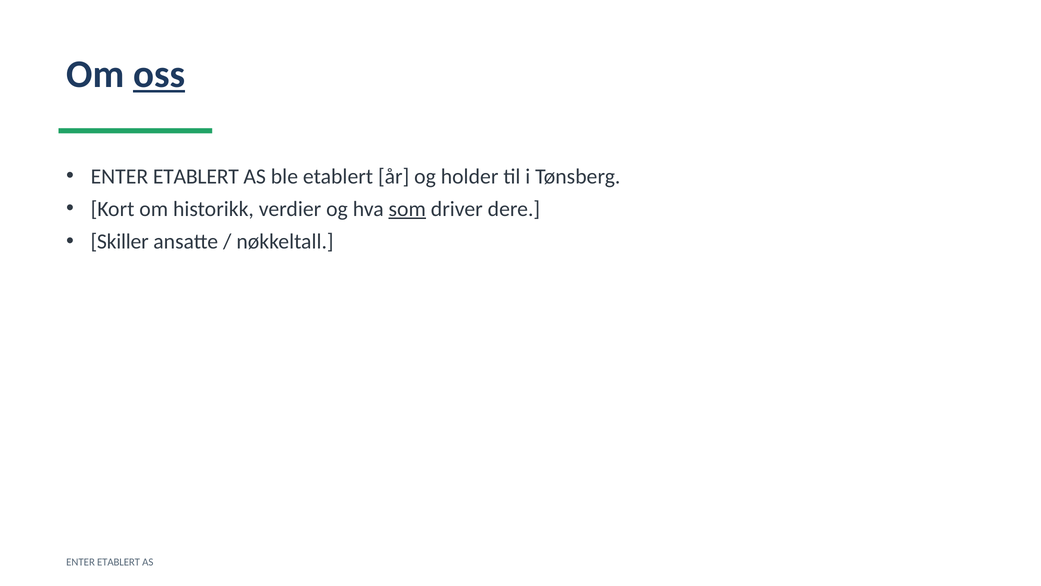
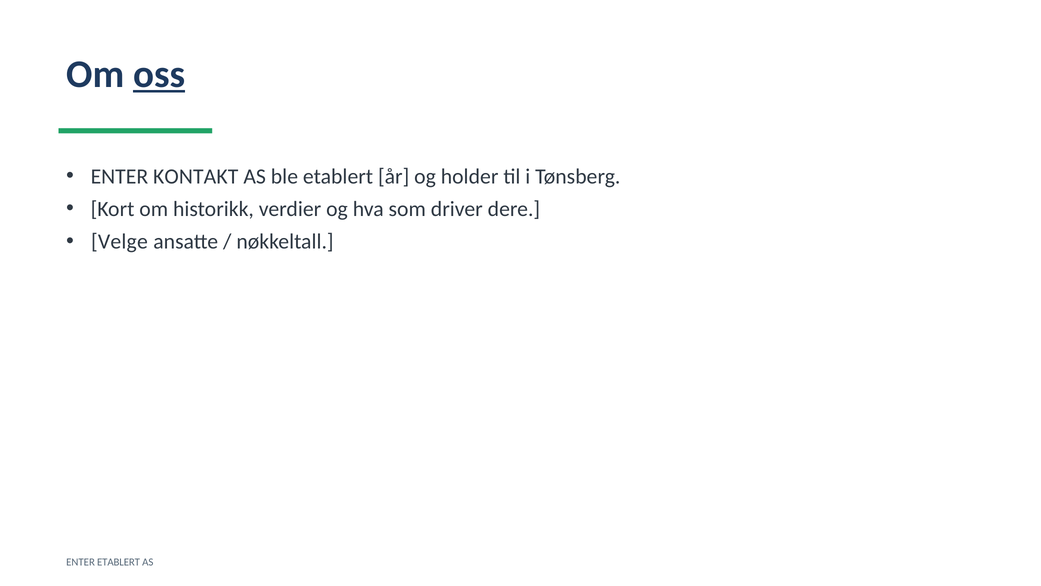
ETABLERT at (196, 176): ETABLERT -> KONTAKT
som underline: present -> none
Skiller: Skiller -> Velge
